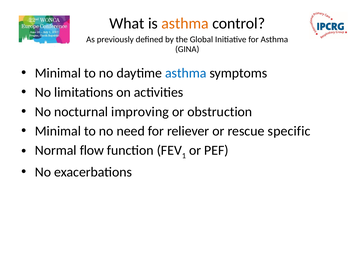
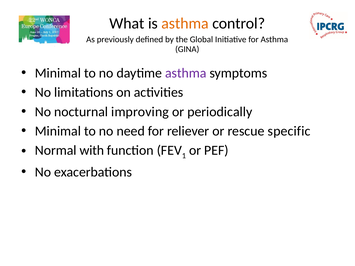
asthma at (186, 73) colour: blue -> purple
obstruction: obstruction -> periodically
flow: flow -> with
